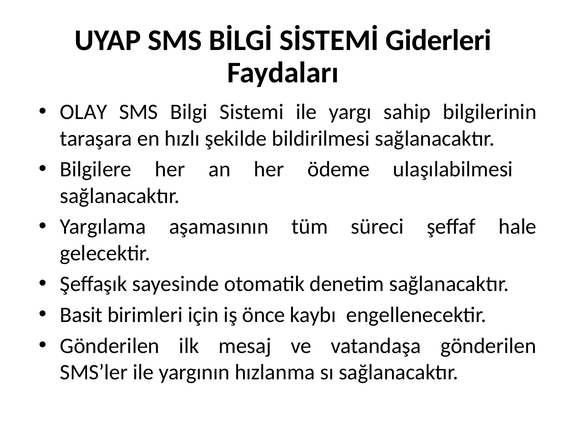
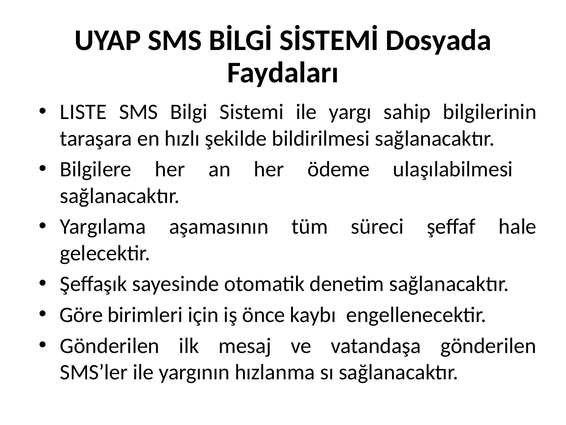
Giderleri: Giderleri -> Dosyada
OLAY: OLAY -> LISTE
Basit: Basit -> Göre
